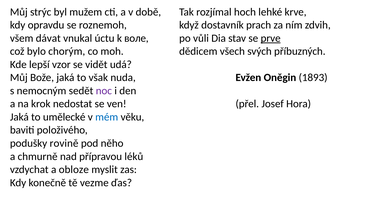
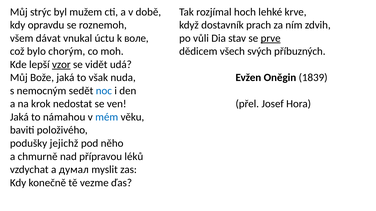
vzor underline: none -> present
1893: 1893 -> 1839
noc colour: purple -> blue
umělecké: umělecké -> námahou
rovině: rovině -> jejichž
obloze: obloze -> думал
